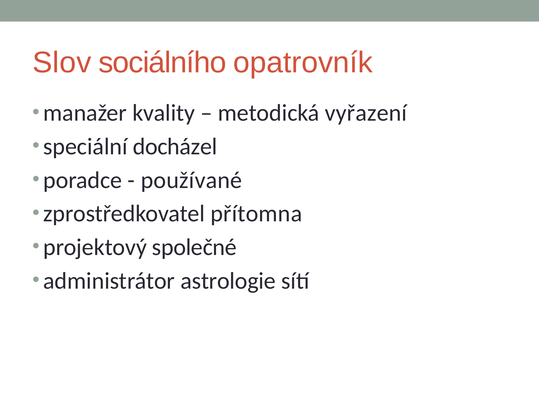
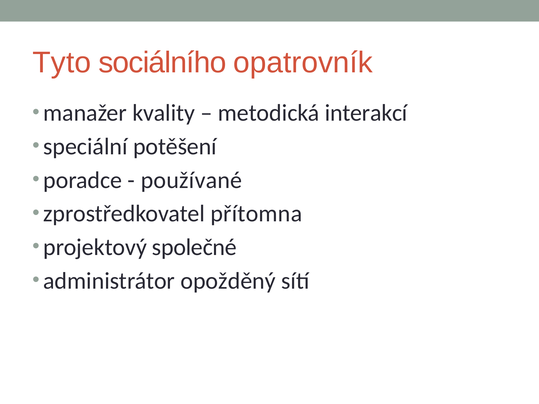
Slov: Slov -> Tyto
vyřazení: vyřazení -> interakcí
docházel: docházel -> potěšení
astrologie: astrologie -> opožděný
